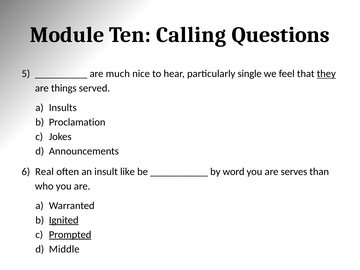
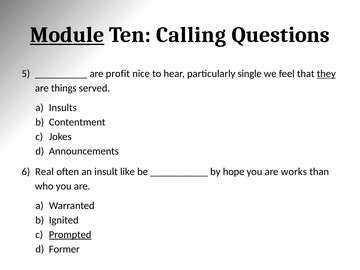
Module underline: none -> present
much: much -> profit
Proclamation: Proclamation -> Contentment
word: word -> hope
serves: serves -> works
Ignited underline: present -> none
Middle: Middle -> Former
